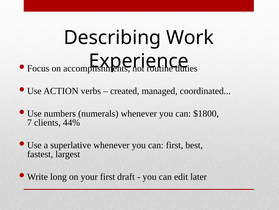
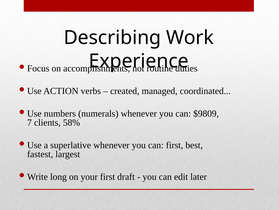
$1800: $1800 -> $9809
44%: 44% -> 58%
